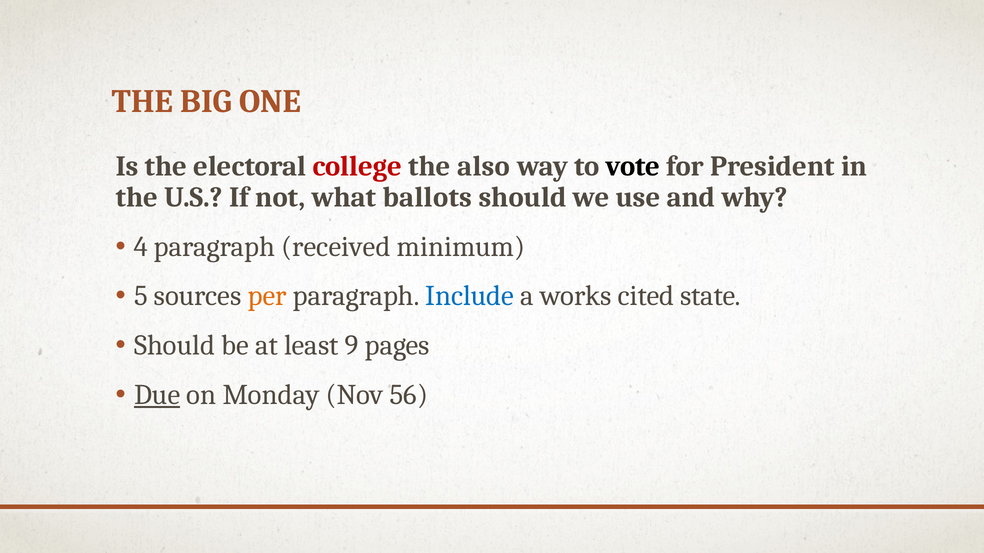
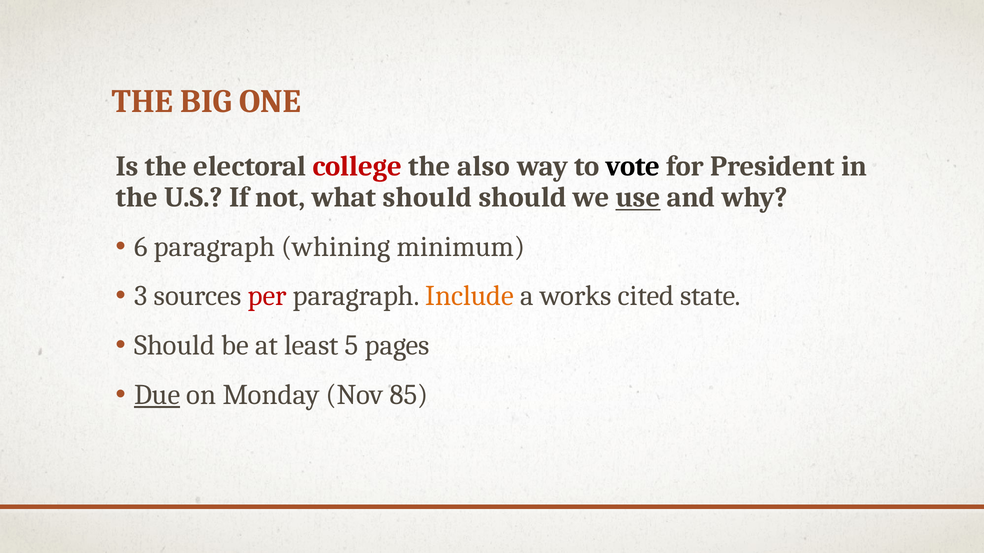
what ballots: ballots -> should
use underline: none -> present
4: 4 -> 6
received: received -> whining
5: 5 -> 3
per colour: orange -> red
Include colour: blue -> orange
9: 9 -> 5
56: 56 -> 85
